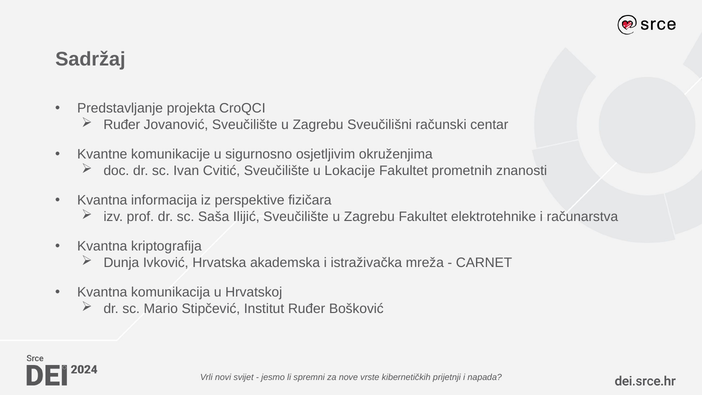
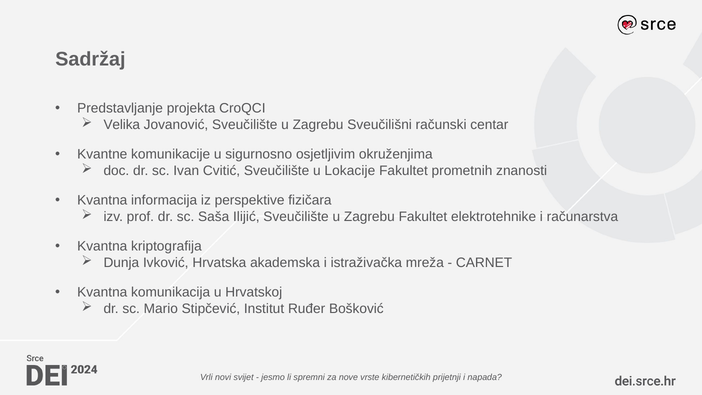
Ruđer at (122, 125): Ruđer -> Velika
